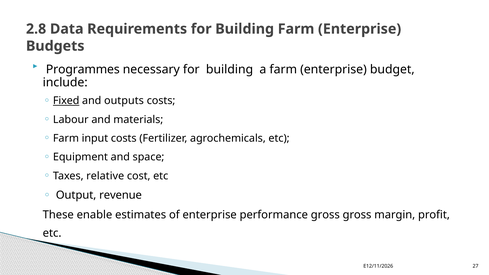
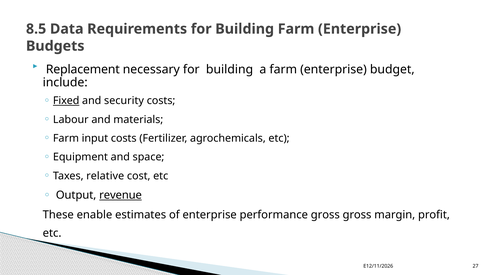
2.8: 2.8 -> 8.5
Programmes: Programmes -> Replacement
outputs: outputs -> security
revenue underline: none -> present
